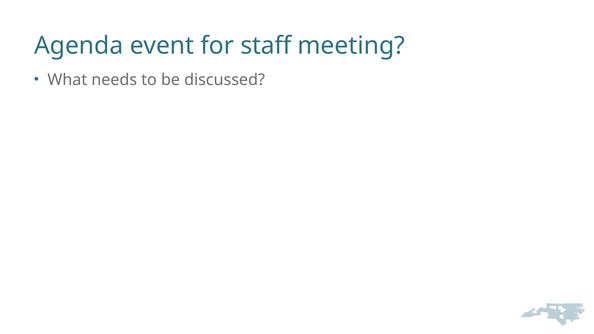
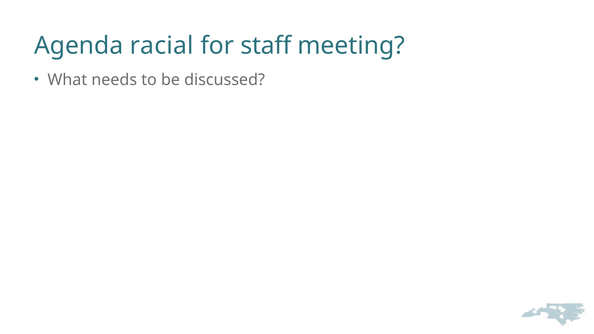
event: event -> racial
